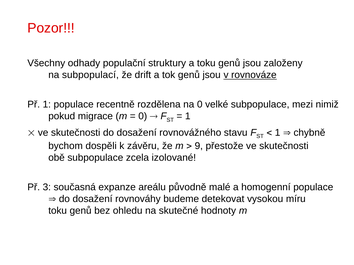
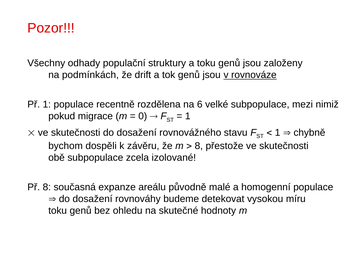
subpopulací: subpopulací -> podmínkách
na 0: 0 -> 6
9 at (199, 146): 9 -> 8
Př 3: 3 -> 8
